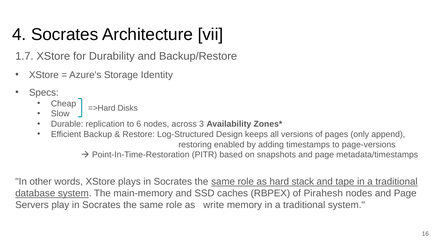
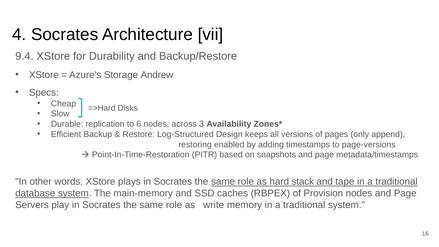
1.7: 1.7 -> 9.4
Identity: Identity -> Andrew
Pirahesh: Pirahesh -> Provision
